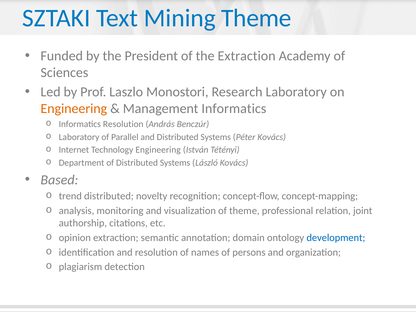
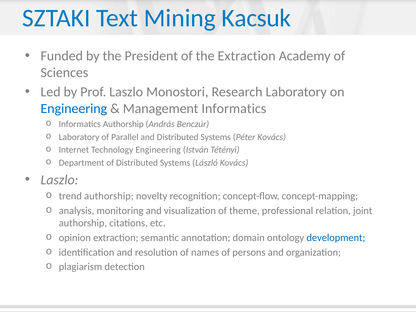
Mining Theme: Theme -> Kacsuk
Engineering at (74, 109) colour: orange -> blue
Informatics Resolution: Resolution -> Authorship
Based at (59, 180): Based -> Laszlo
trend distributed: distributed -> authorship
